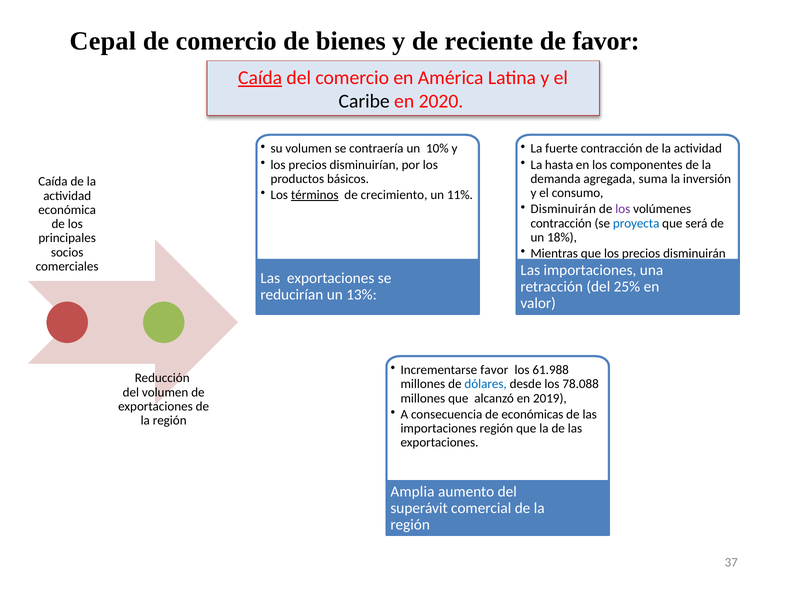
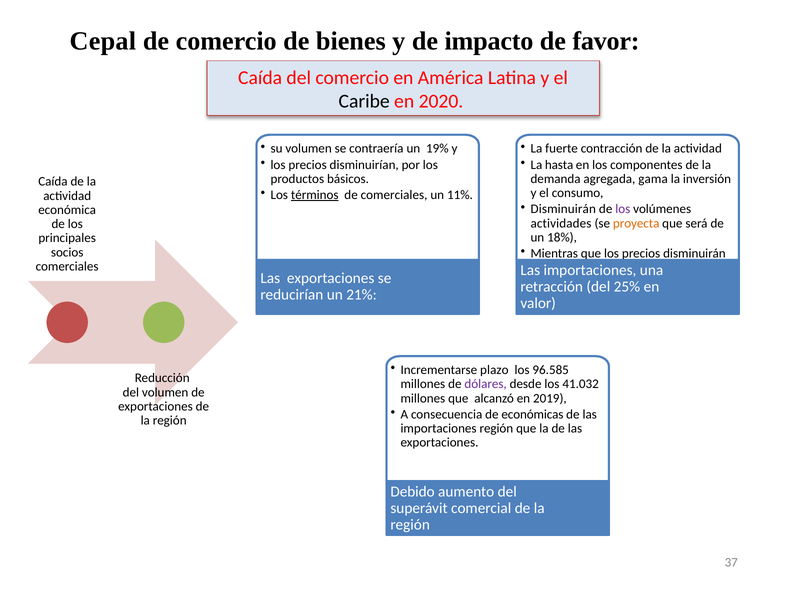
reciente: reciente -> impacto
Caída at (260, 78) underline: present -> none
10%: 10% -> 19%
suma: suma -> gama
de crecimiento: crecimiento -> comerciales
contracción at (561, 223): contracción -> actividades
proyecta colour: blue -> orange
13%: 13% -> 21%
Incrementarse favor: favor -> plazo
61.988: 61.988 -> 96.585
dólares colour: blue -> purple
78.088: 78.088 -> 41.032
Amplia: Amplia -> Debido
